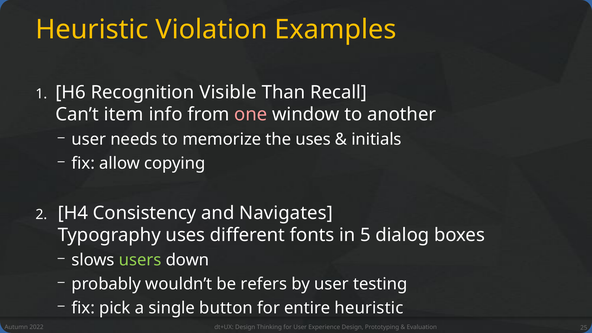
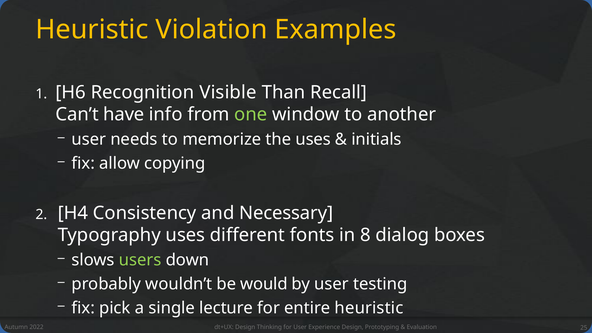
item: item -> have
one colour: pink -> light green
Navigates: Navigates -> Necessary
5: 5 -> 8
refers: refers -> would
button: button -> lecture
